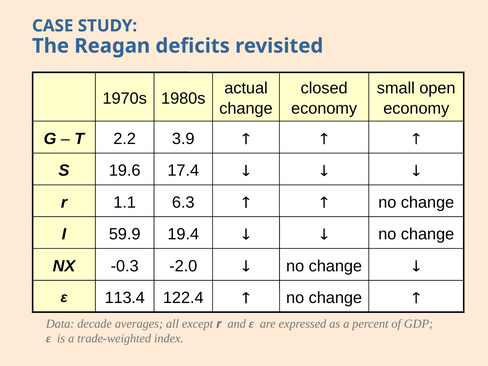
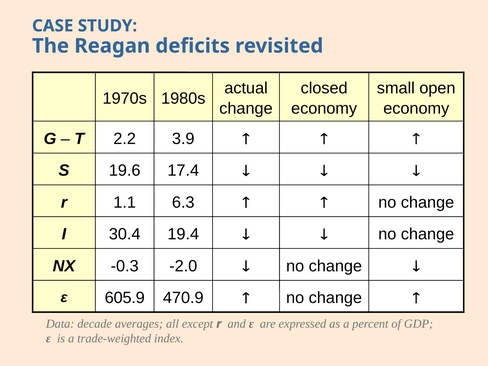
59.9: 59.9 -> 30.4
113.4: 113.4 -> 605.9
122.4: 122.4 -> 470.9
